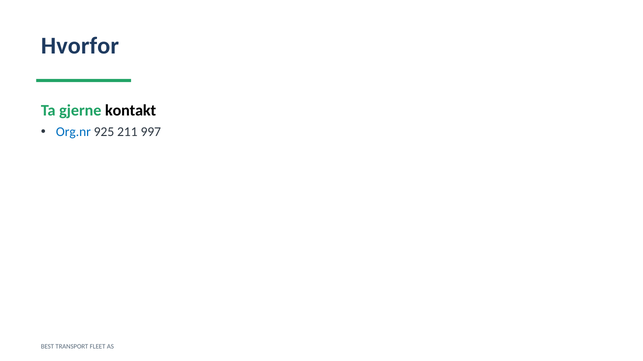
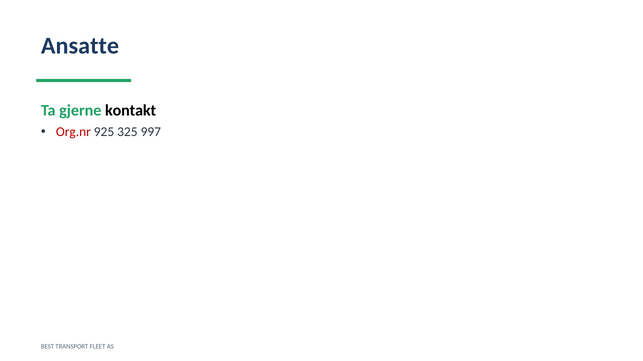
Hvorfor: Hvorfor -> Ansatte
Org.nr colour: blue -> red
211: 211 -> 325
